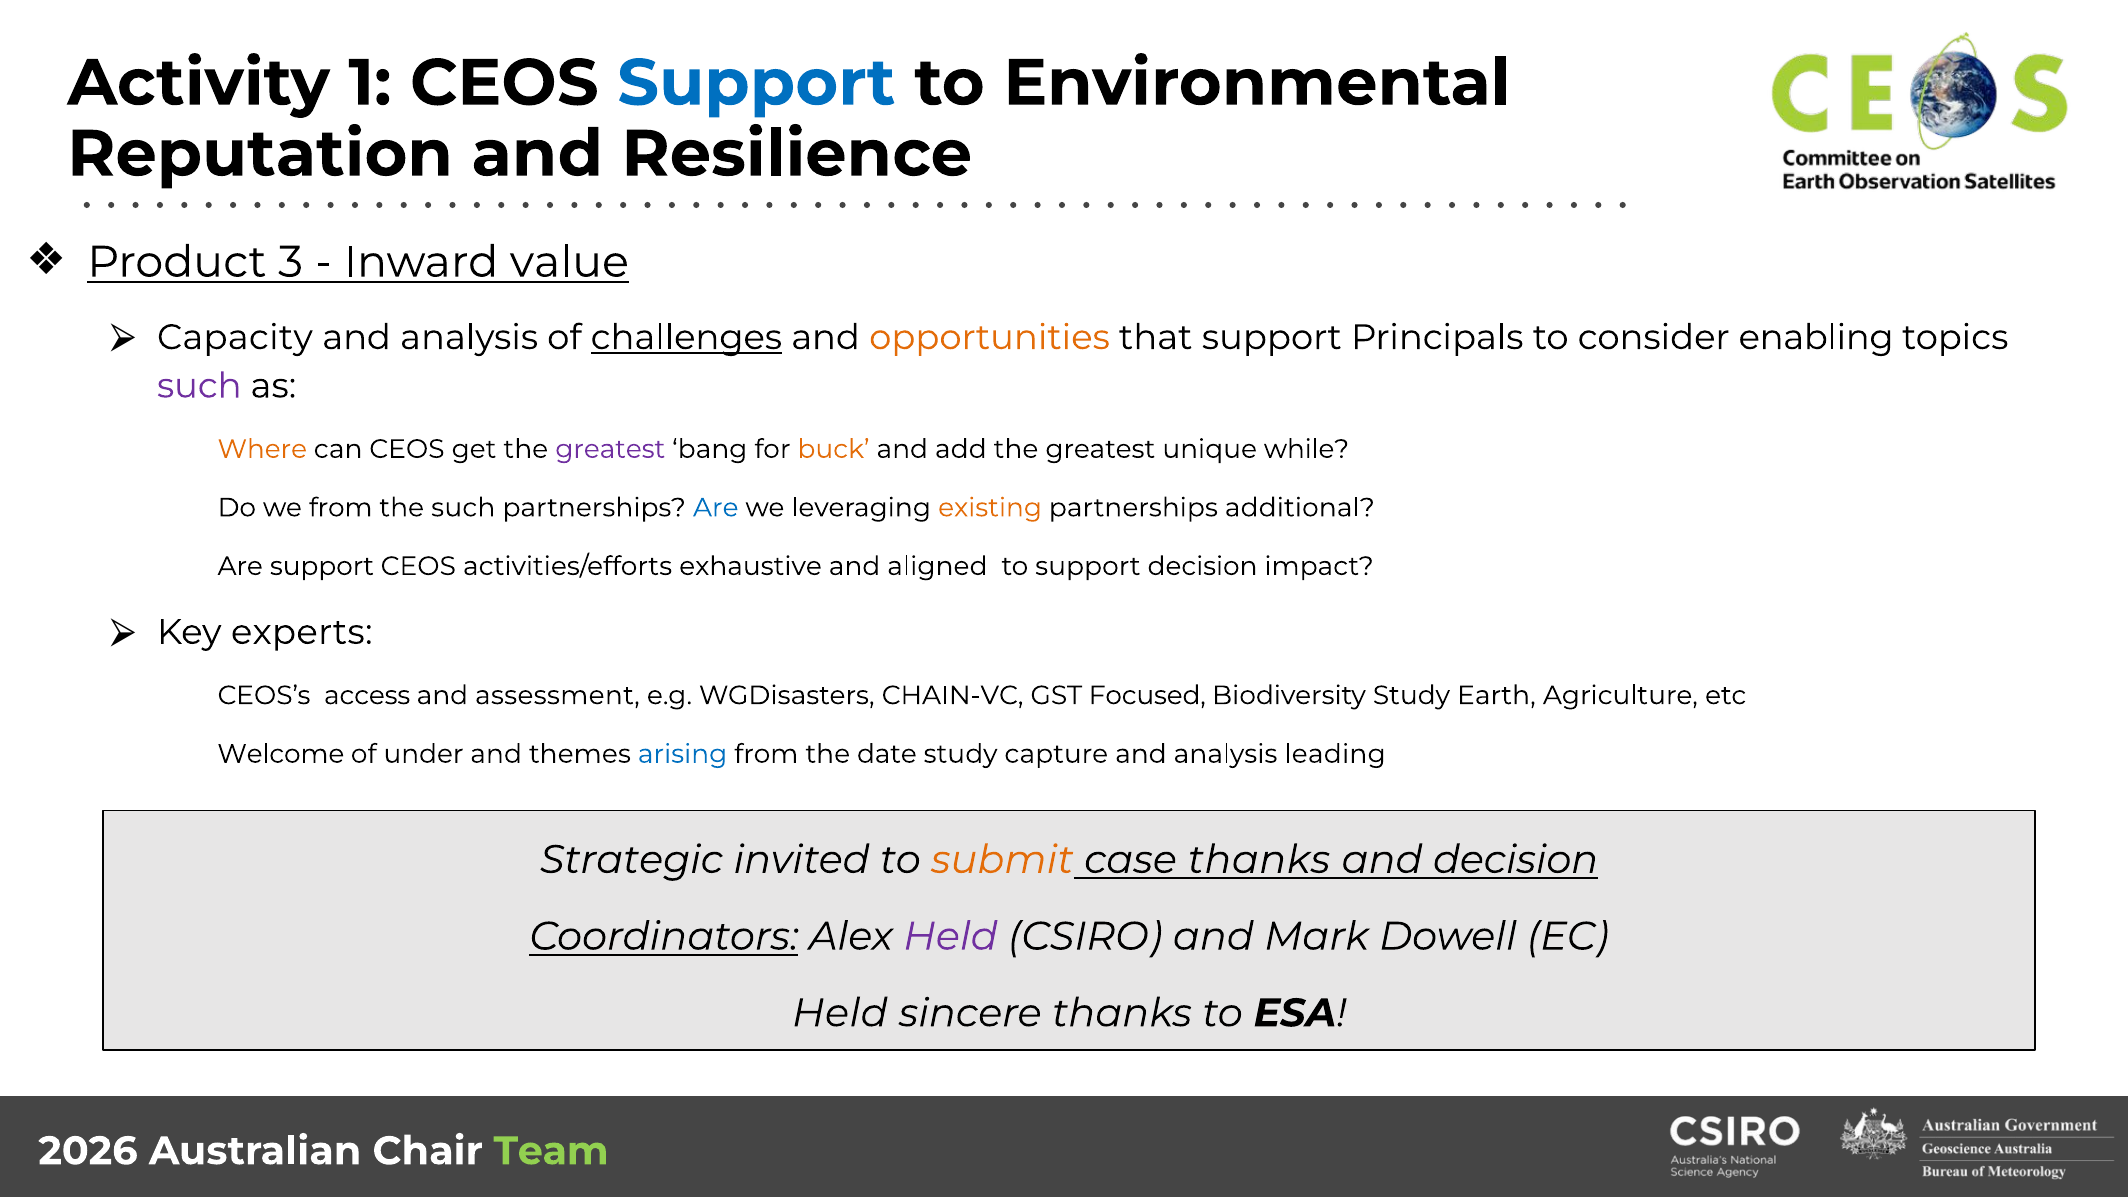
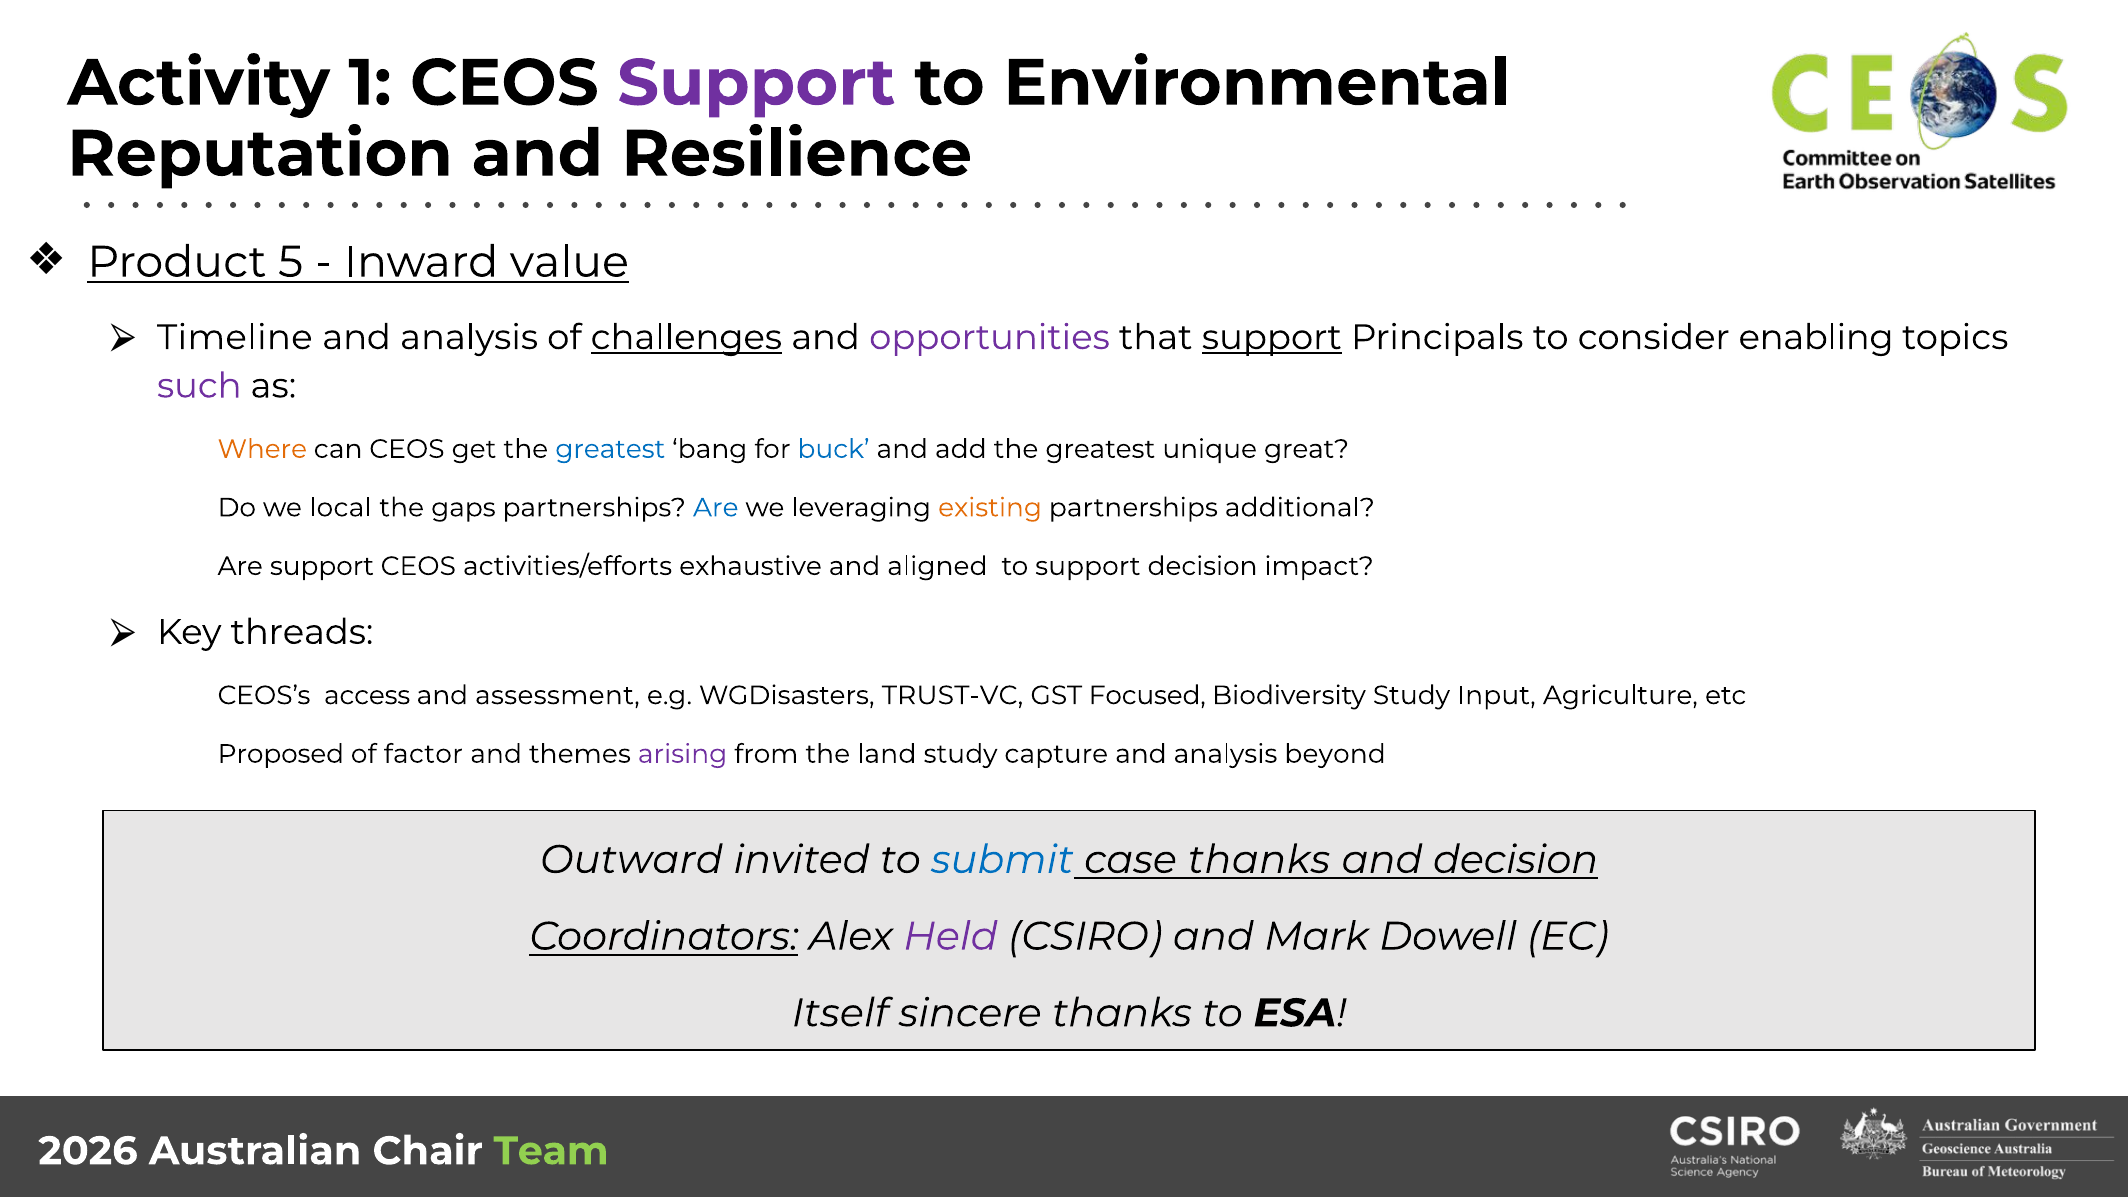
Support at (756, 83) colour: blue -> purple
3: 3 -> 5
Capacity: Capacity -> Timeline
opportunities colour: orange -> purple
support at (1272, 337) underline: none -> present
greatest at (610, 449) colour: purple -> blue
buck colour: orange -> blue
while: while -> great
we from: from -> local
the such: such -> gaps
experts: experts -> threads
CHAIN-VC: CHAIN-VC -> TRUST-VC
Earth: Earth -> Input
Welcome: Welcome -> Proposed
under: under -> factor
arising colour: blue -> purple
date: date -> land
leading: leading -> beyond
Strategic: Strategic -> Outward
submit colour: orange -> blue
Held at (840, 1013): Held -> Itself
